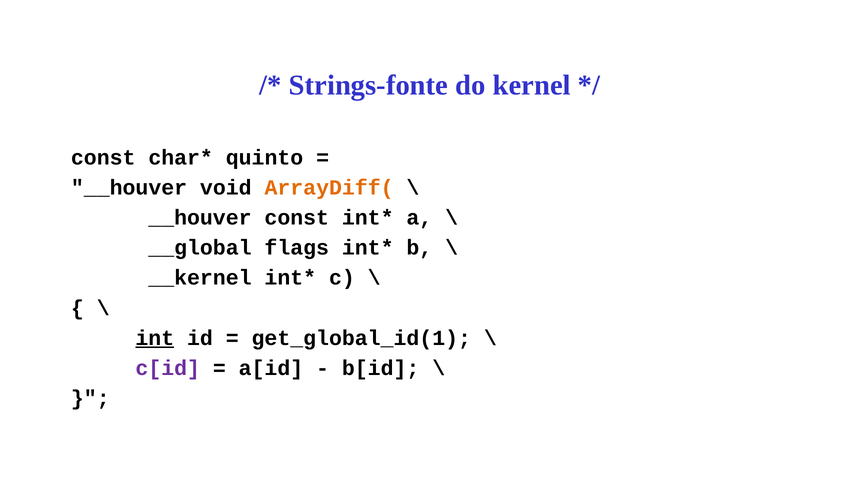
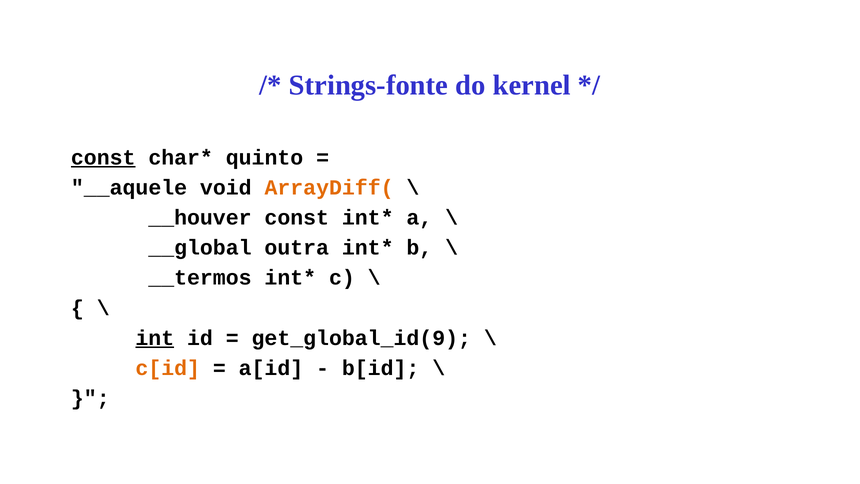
const at (103, 157) underline: none -> present
__houver at (129, 187): __houver -> __aquele
flags: flags -> outra
__kernel: __kernel -> __termos
get_global_id(1: get_global_id(1 -> get_global_id(9
c[id colour: purple -> orange
